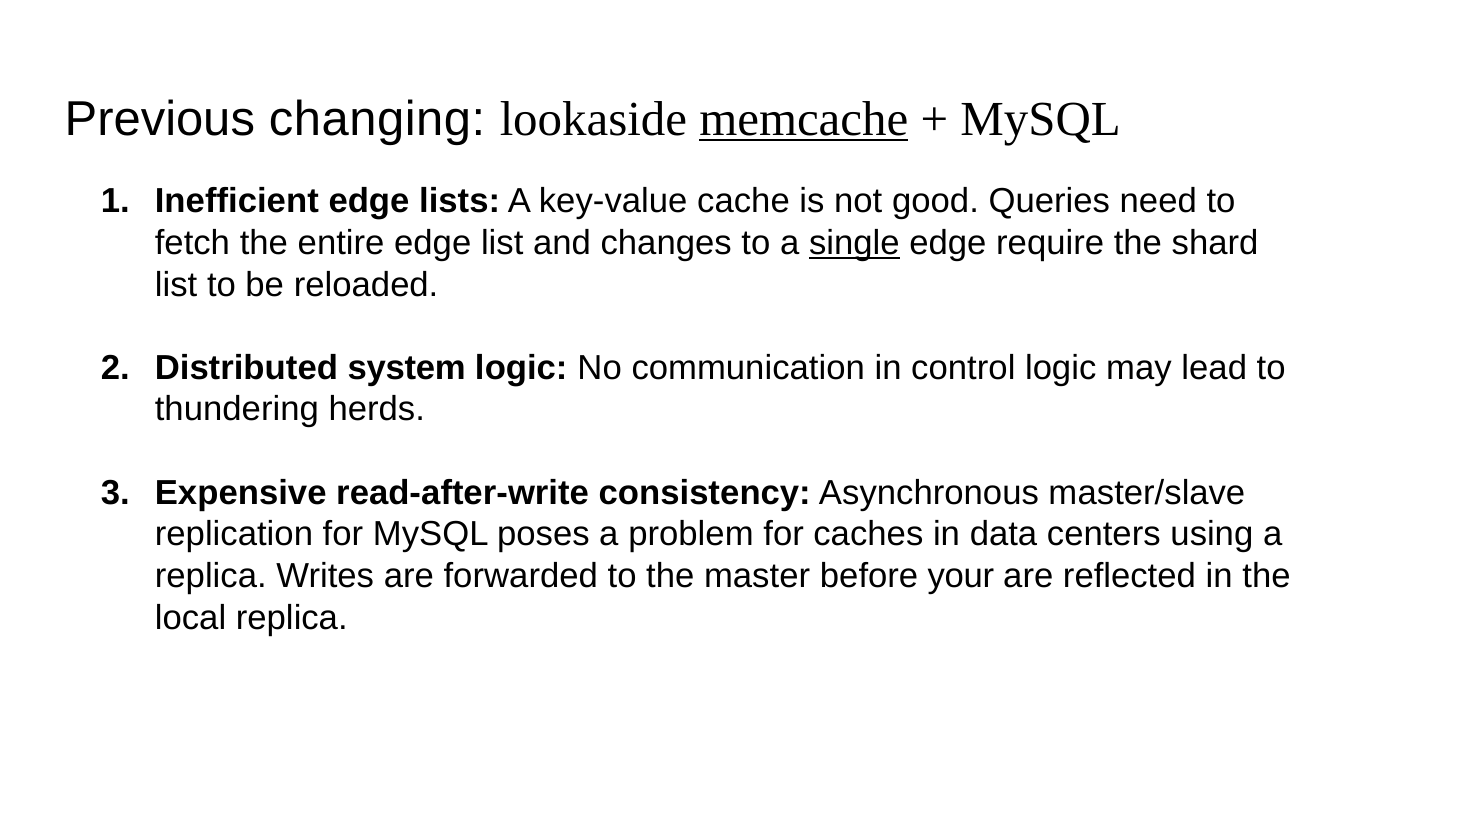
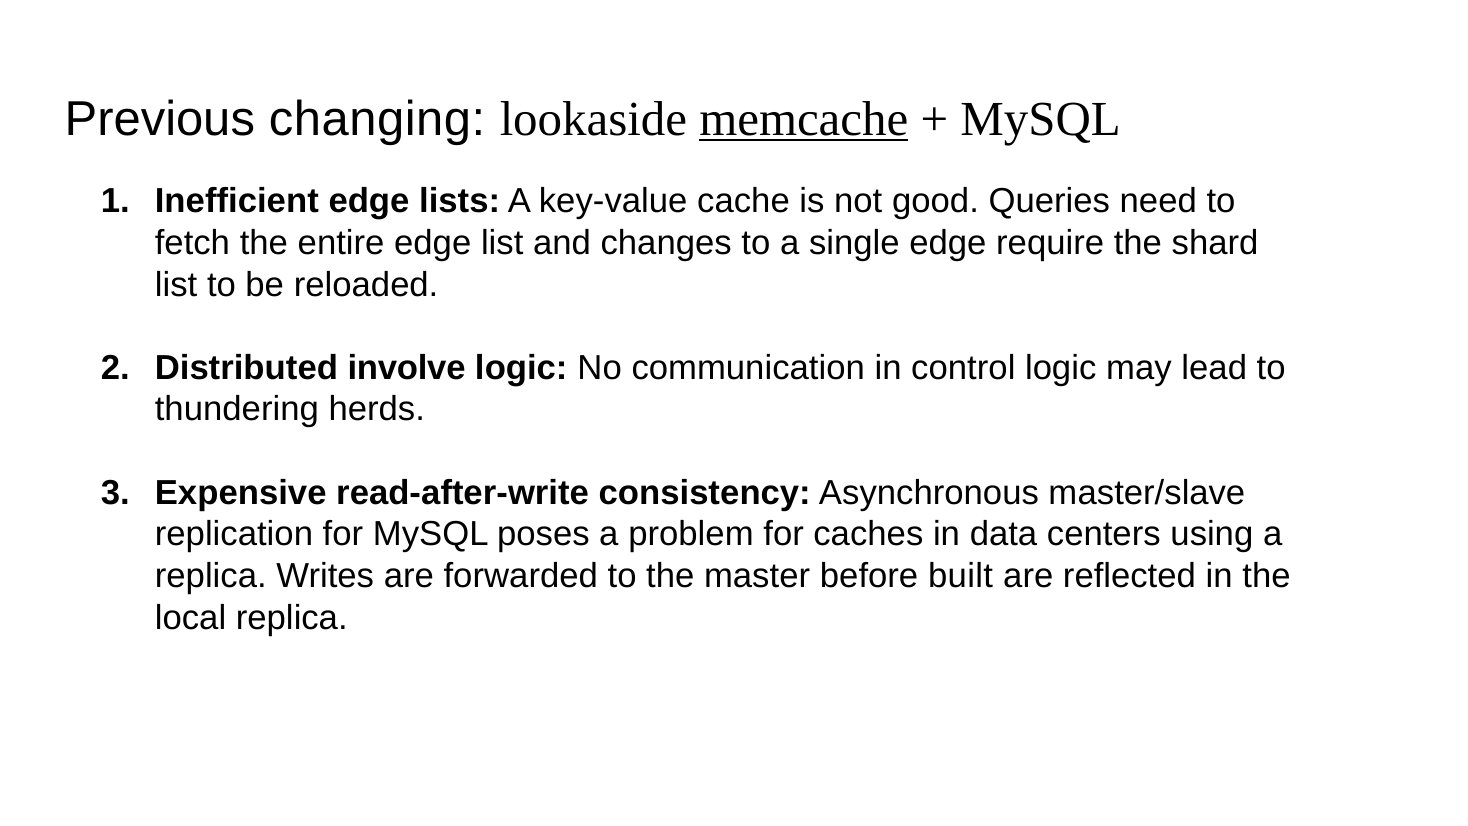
single underline: present -> none
system: system -> involve
your: your -> built
